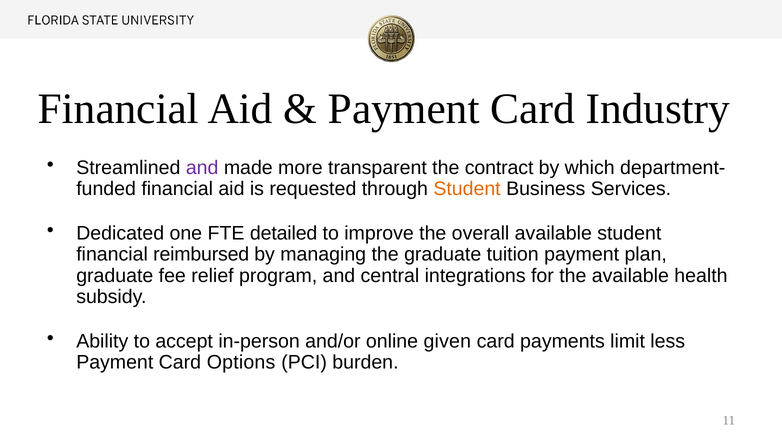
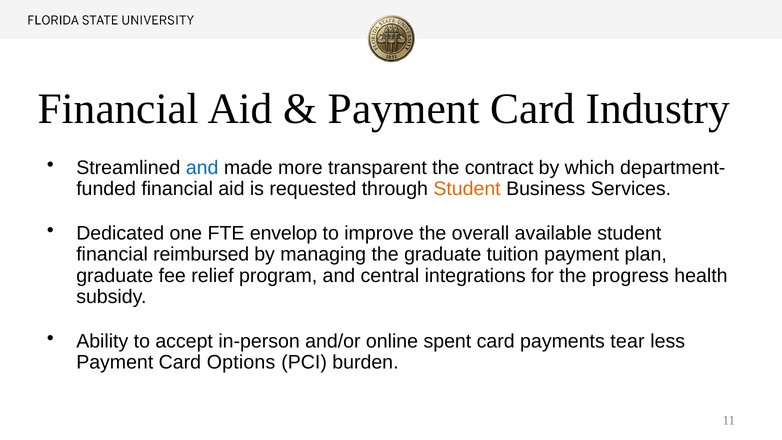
and at (202, 168) colour: purple -> blue
detailed: detailed -> envelop
the available: available -> progress
given: given -> spent
limit: limit -> tear
